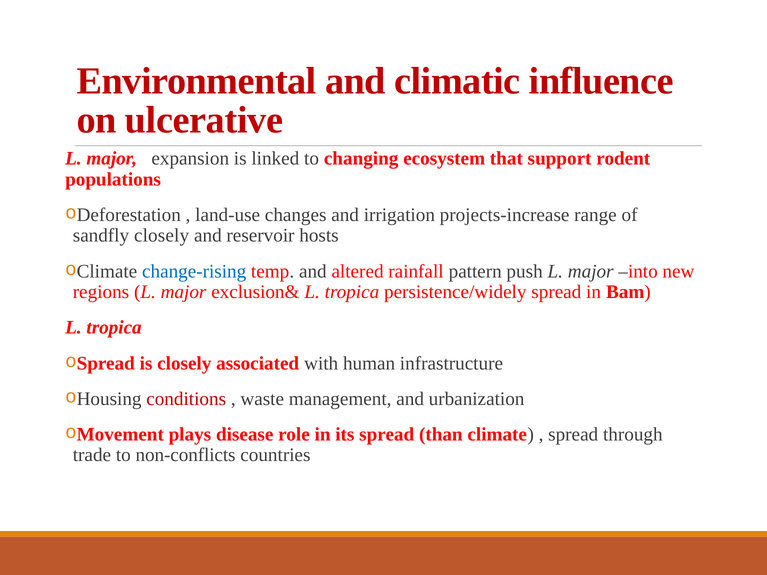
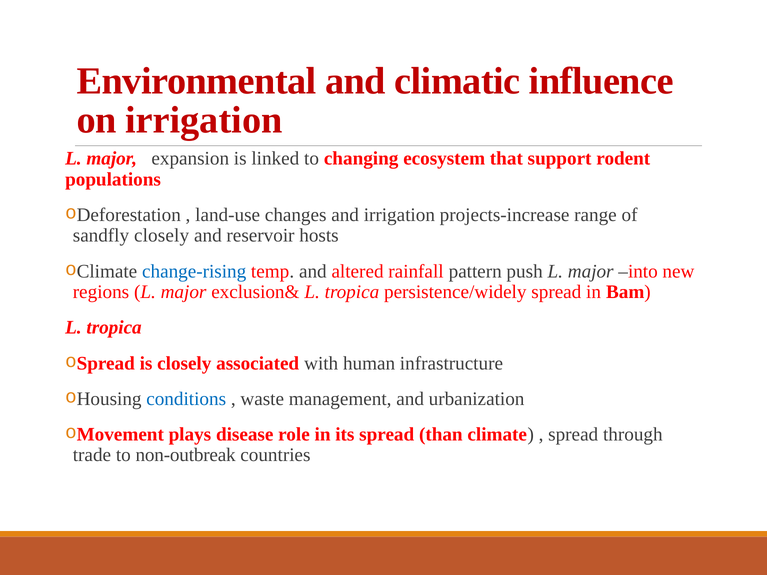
on ulcerative: ulcerative -> irrigation
conditions colour: red -> blue
non-conflicts: non-conflicts -> non-outbreak
